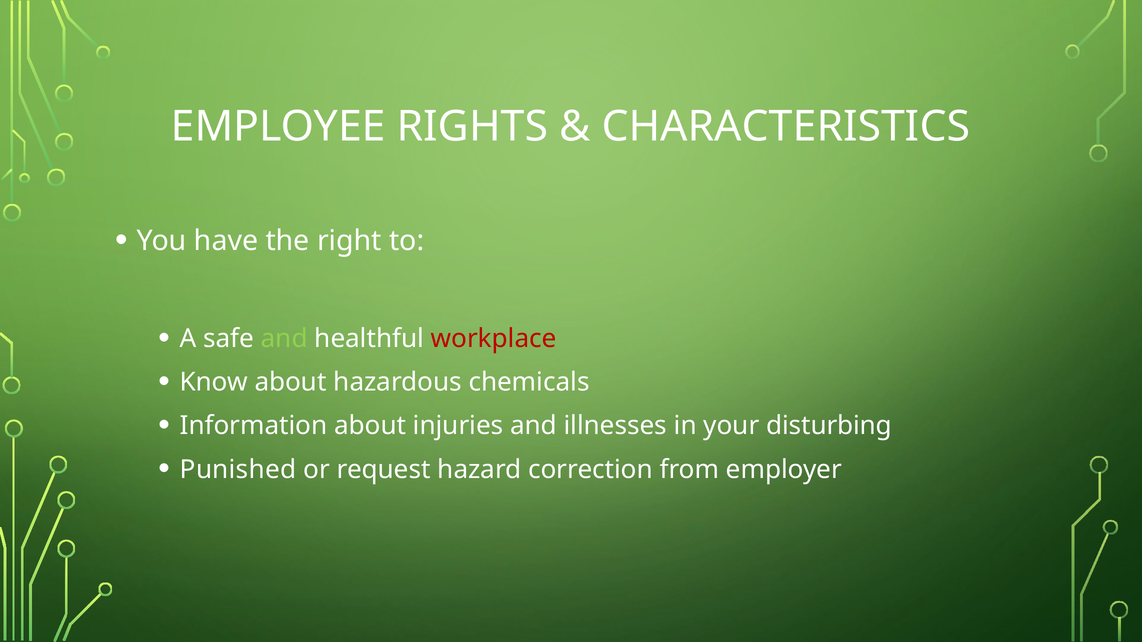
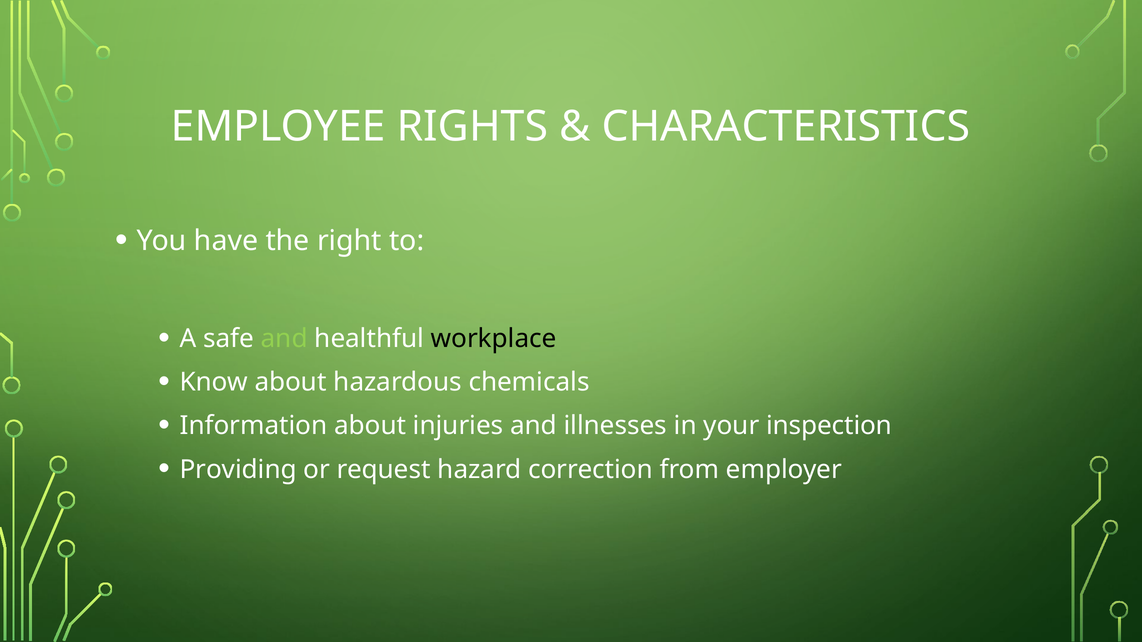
workplace colour: red -> black
disturbing: disturbing -> inspection
Punished: Punished -> Providing
